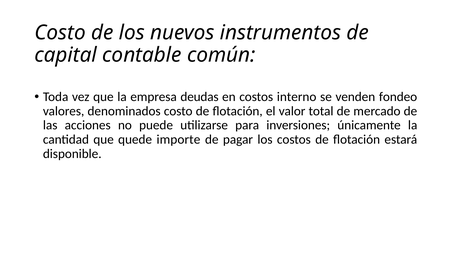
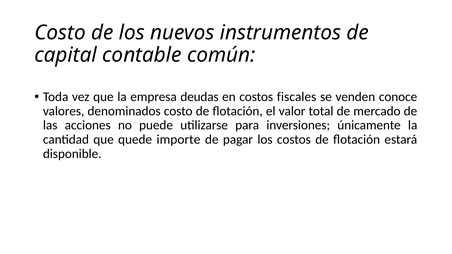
interno: interno -> fiscales
fondeo: fondeo -> conoce
